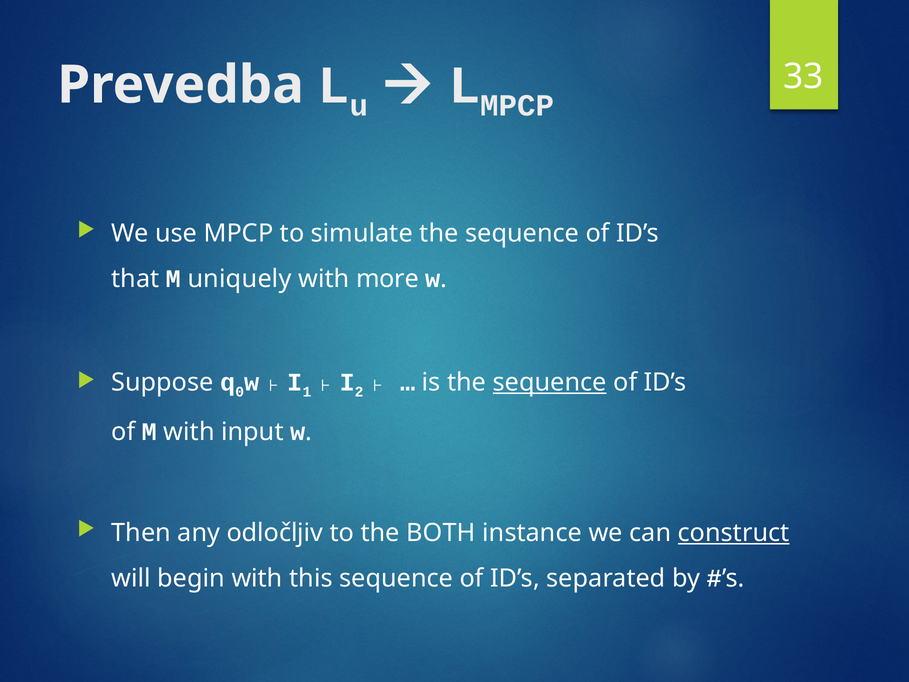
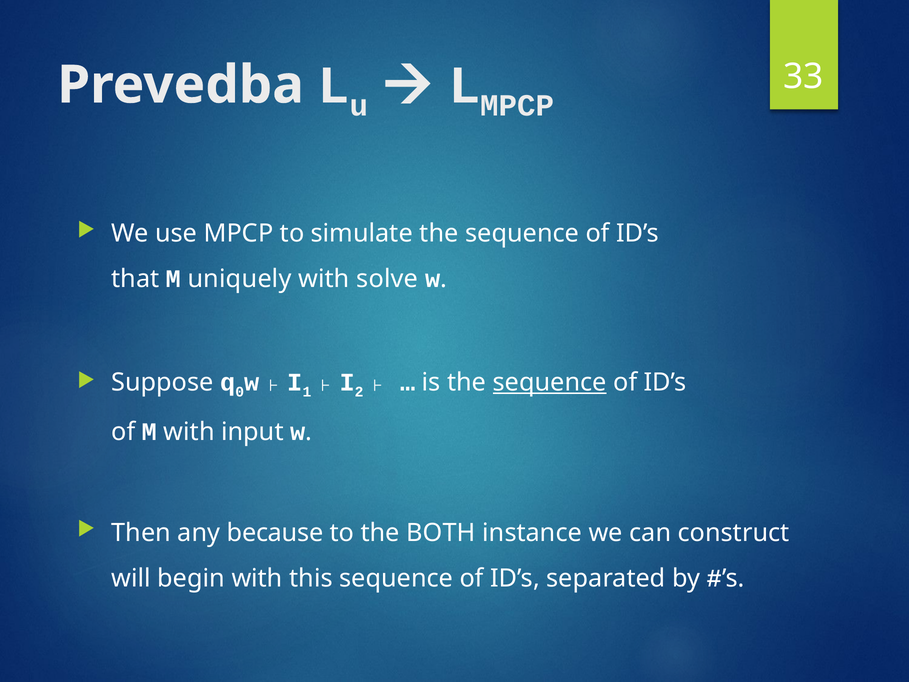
more: more -> solve
odločljiv: odločljiv -> because
construct underline: present -> none
